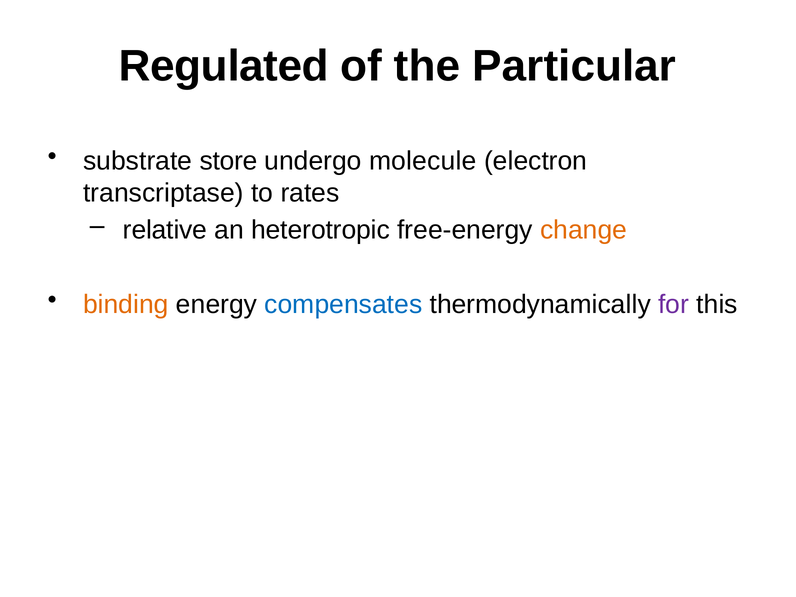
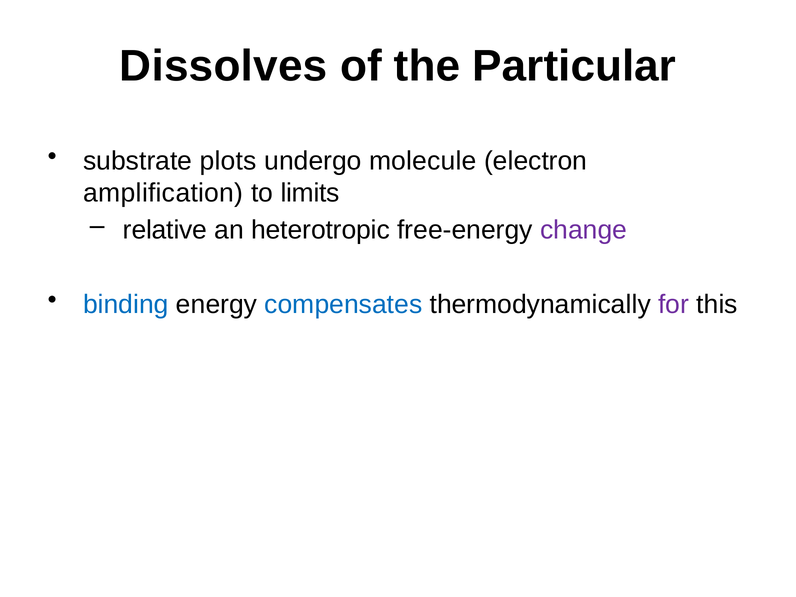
Regulated: Regulated -> Dissolves
store: store -> plots
transcriptase: transcriptase -> amplification
rates: rates -> limits
change colour: orange -> purple
binding colour: orange -> blue
